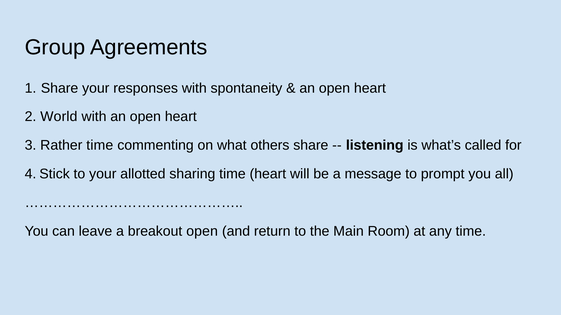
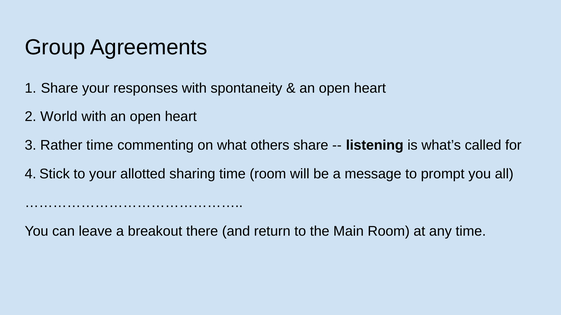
time heart: heart -> room
breakout open: open -> there
